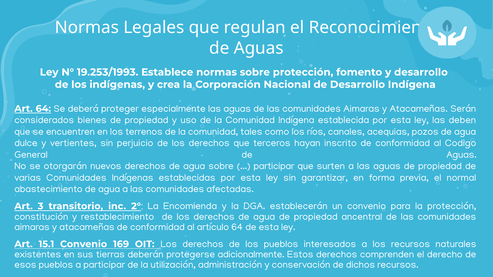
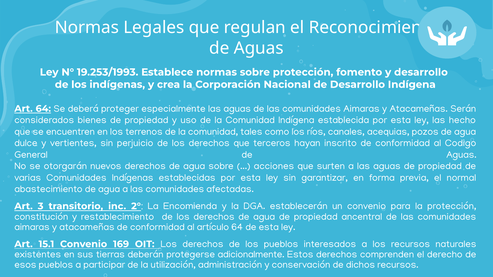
deben: deben -> hecho
participar at (274, 166): participar -> acciones
